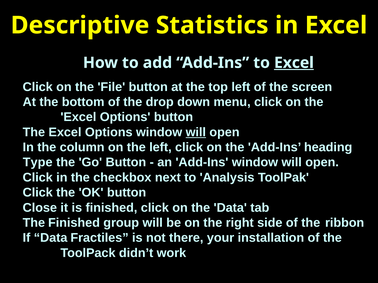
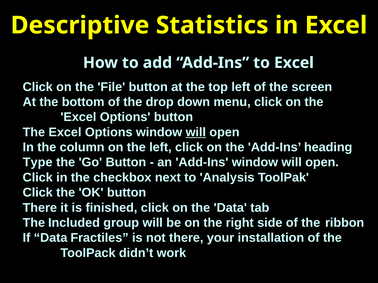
Excel at (294, 63) underline: present -> none
Close at (40, 208): Close -> There
The Finished: Finished -> Included
